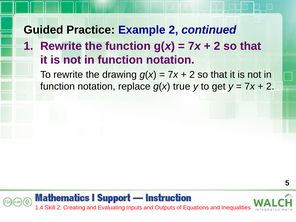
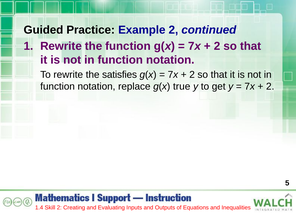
drawing: drawing -> satisfies
